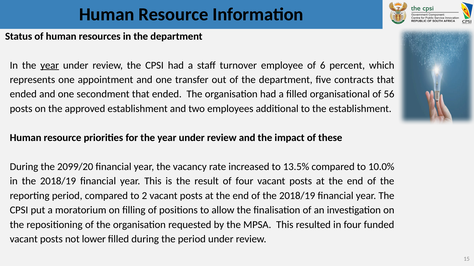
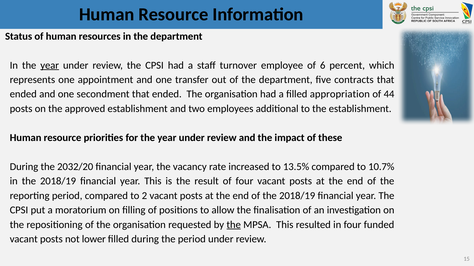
organisational: organisational -> appropriation
56: 56 -> 44
2099/20: 2099/20 -> 2032/20
10.0%: 10.0% -> 10.7%
the at (234, 225) underline: none -> present
